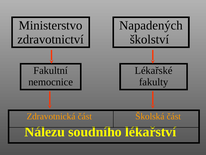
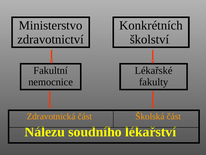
Napadených: Napadených -> Konkrétních
